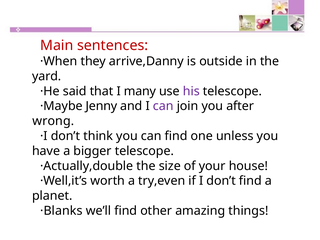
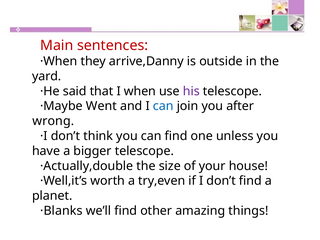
many: many -> when
Jenny: Jenny -> Went
can at (163, 106) colour: purple -> blue
